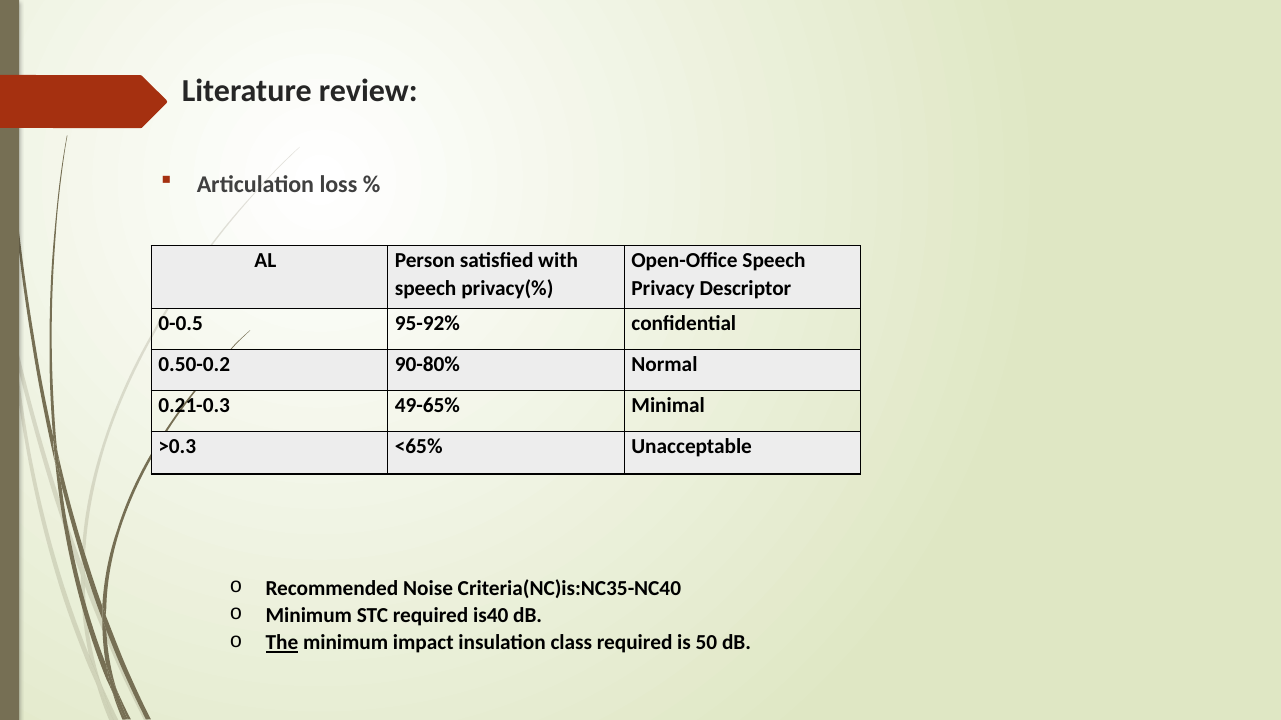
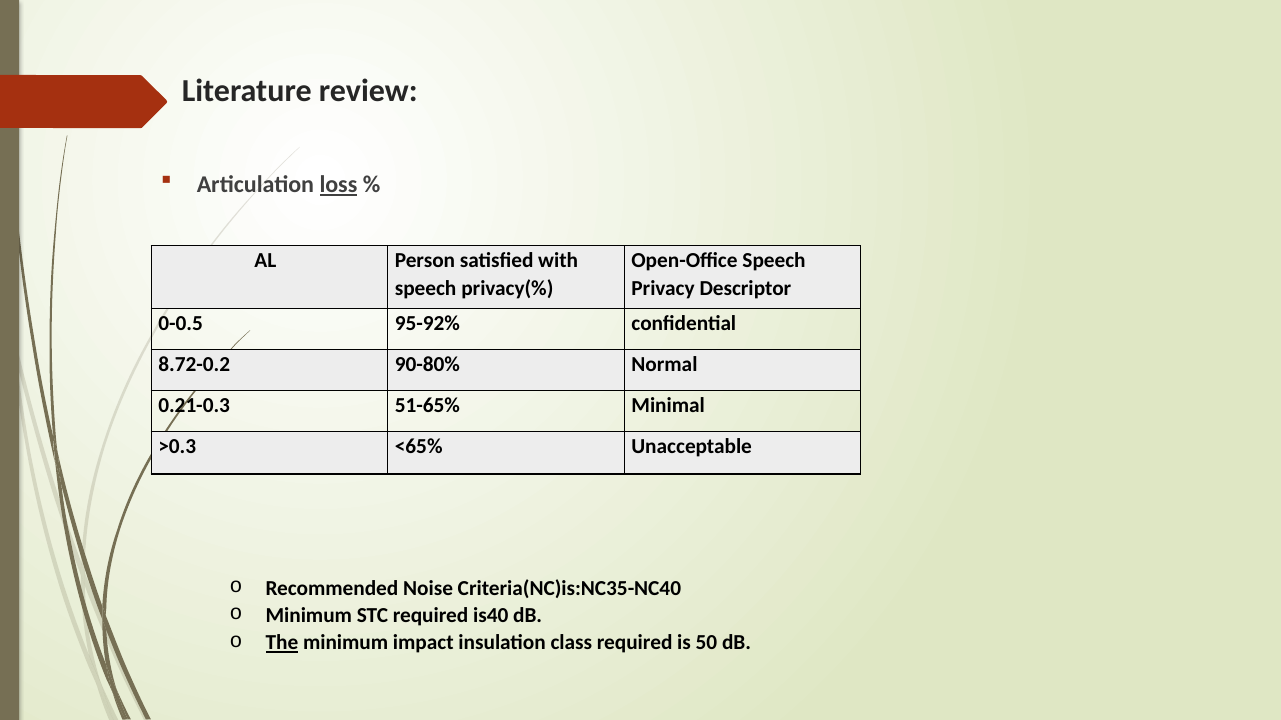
loss underline: none -> present
0.50-0.2: 0.50-0.2 -> 8.72-0.2
49-65%: 49-65% -> 51-65%
